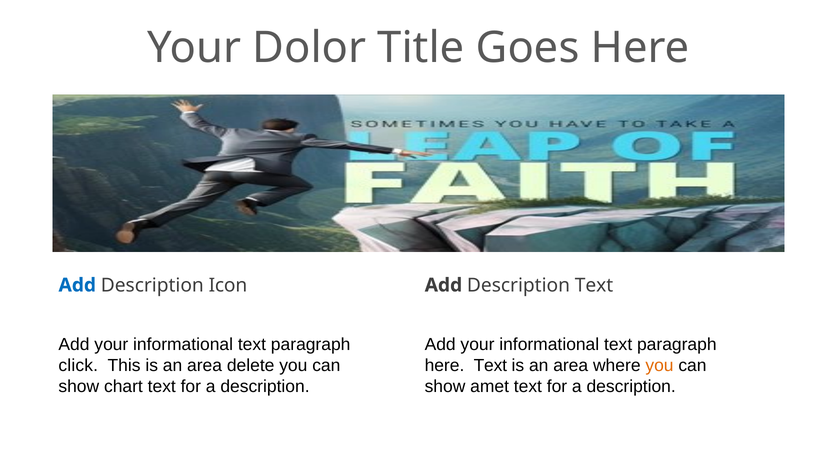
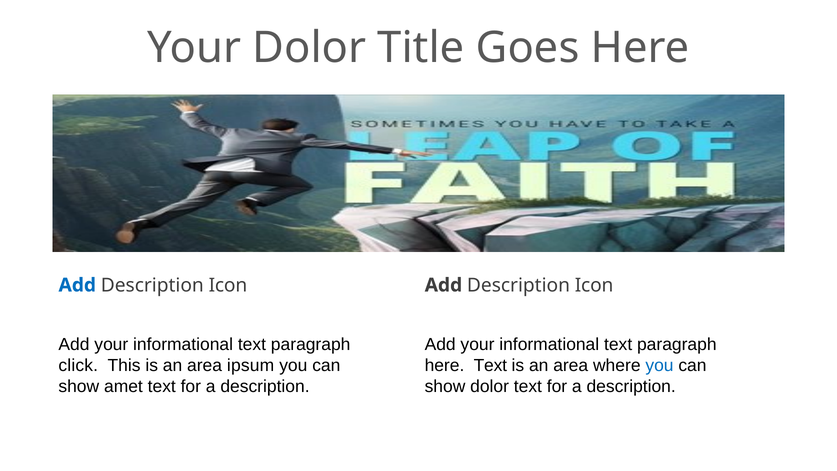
Text at (594, 285): Text -> Icon
delete: delete -> ipsum
you at (659, 365) colour: orange -> blue
chart: chart -> amet
show amet: amet -> dolor
